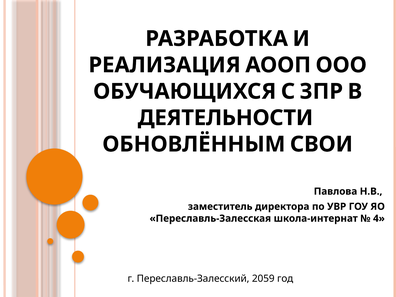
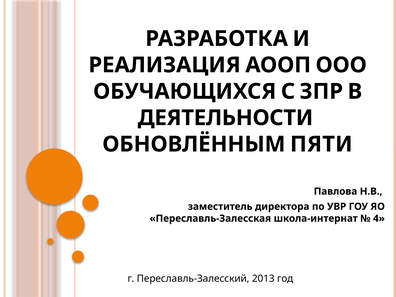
СВОИ: СВОИ -> ПЯТИ
2059: 2059 -> 2013
